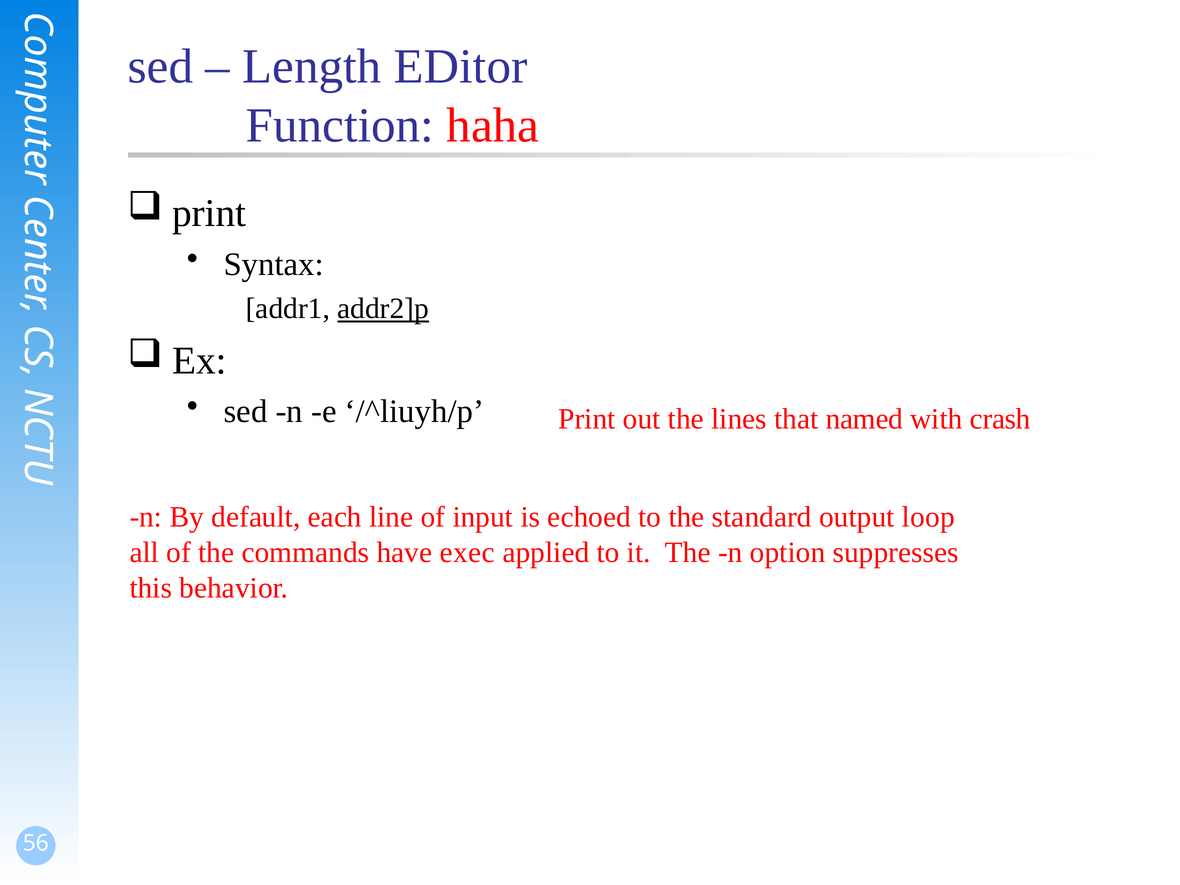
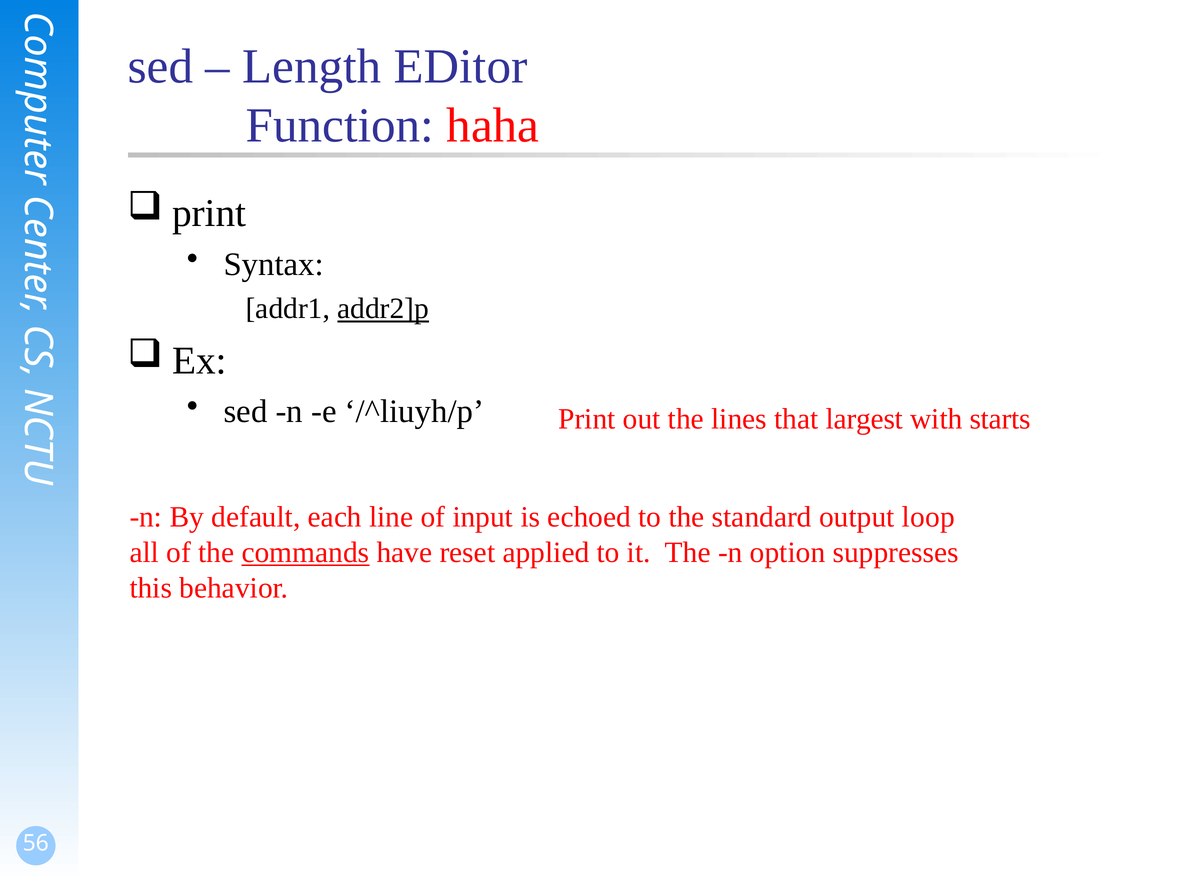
named: named -> largest
crash: crash -> starts
commands underline: none -> present
exec: exec -> reset
